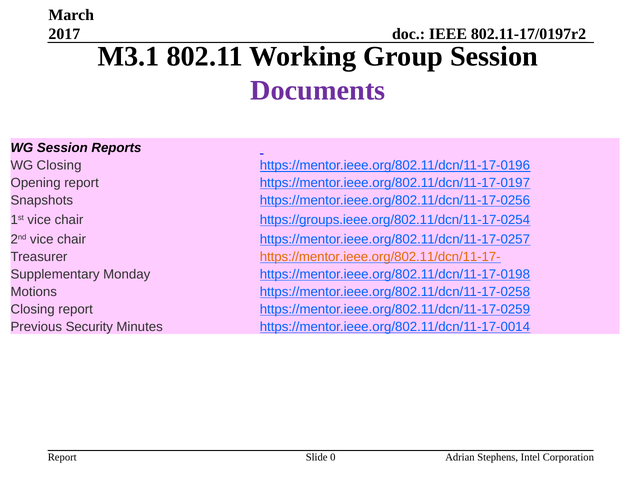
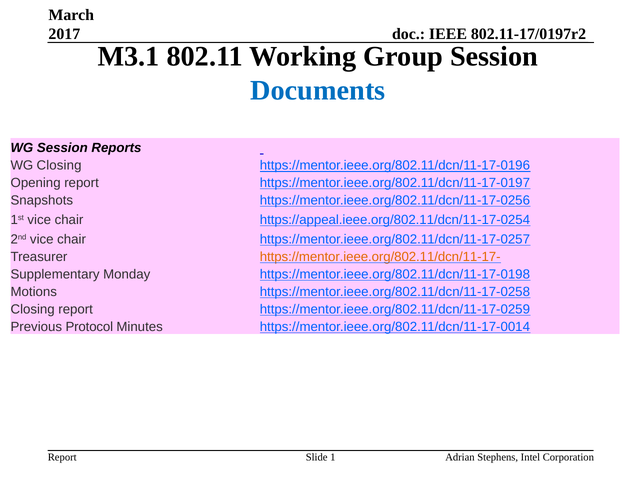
Documents colour: purple -> blue
https://groups.ieee.org/802.11/dcn/11-17-0254: https://groups.ieee.org/802.11/dcn/11-17-0254 -> https://appeal.ieee.org/802.11/dcn/11-17-0254
Security: Security -> Protocol
0: 0 -> 1
